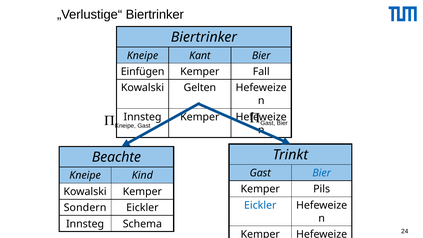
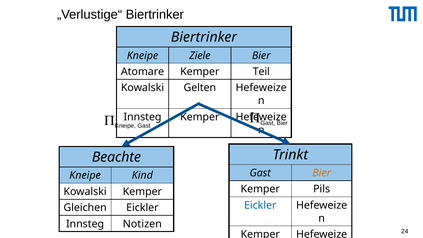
Kant: Kant -> Ziele
Einfügen: Einfügen -> Atomare
Fall: Fall -> Teil
Bier at (322, 173) colour: blue -> orange
Sondern: Sondern -> Gleichen
Schema: Schema -> Notizen
